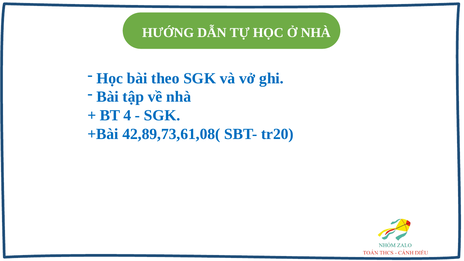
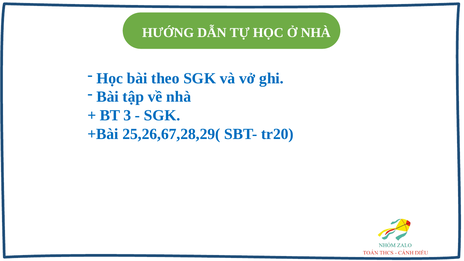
4: 4 -> 3
42,89,73,61,08(: 42,89,73,61,08( -> 25,26,67,28,29(
